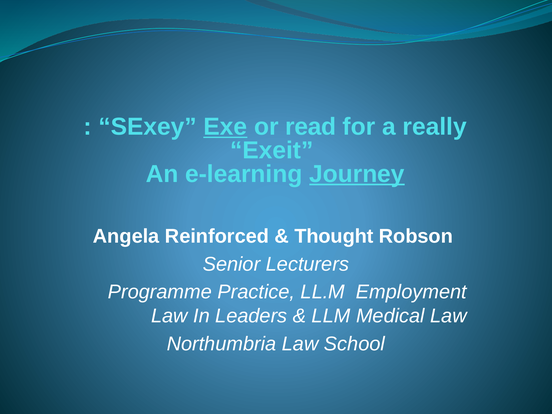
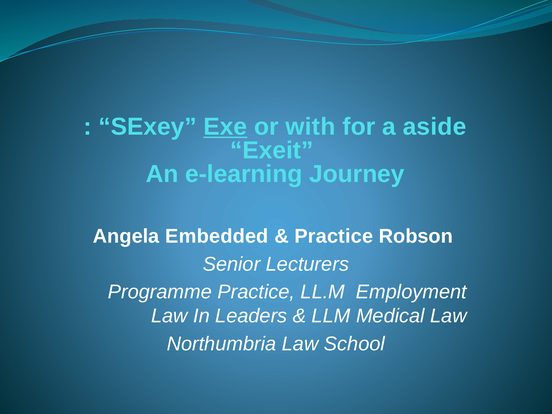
read: read -> with
really: really -> aside
Journey underline: present -> none
Reinforced: Reinforced -> Embedded
Thought at (334, 236): Thought -> Practice
